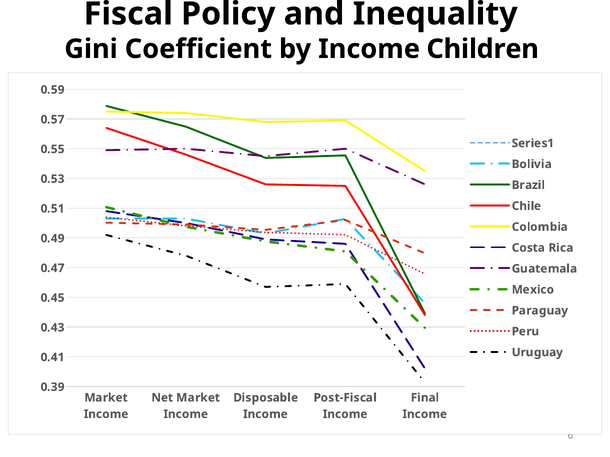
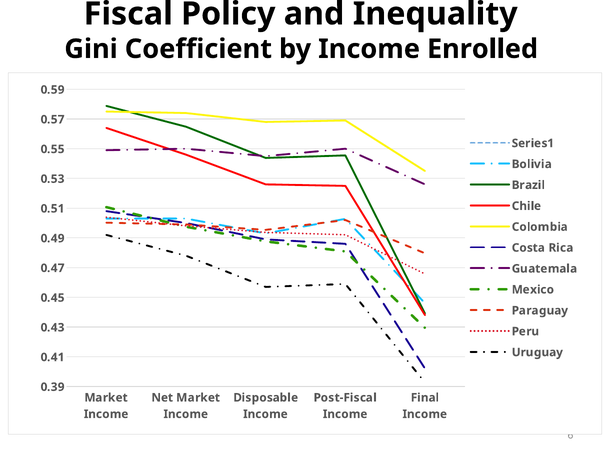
Children: Children -> Enrolled
